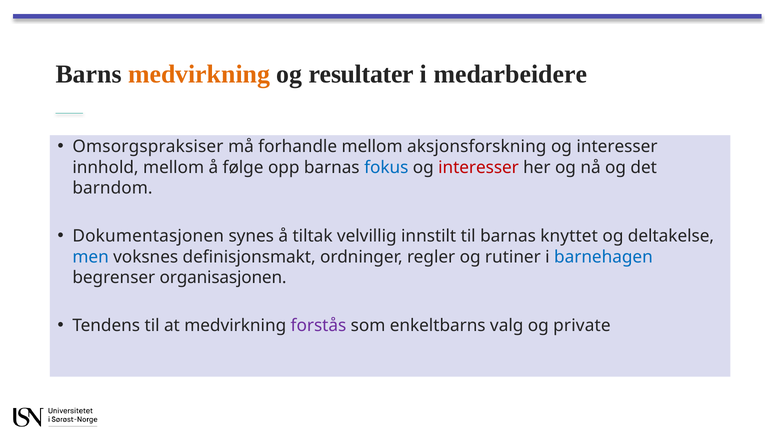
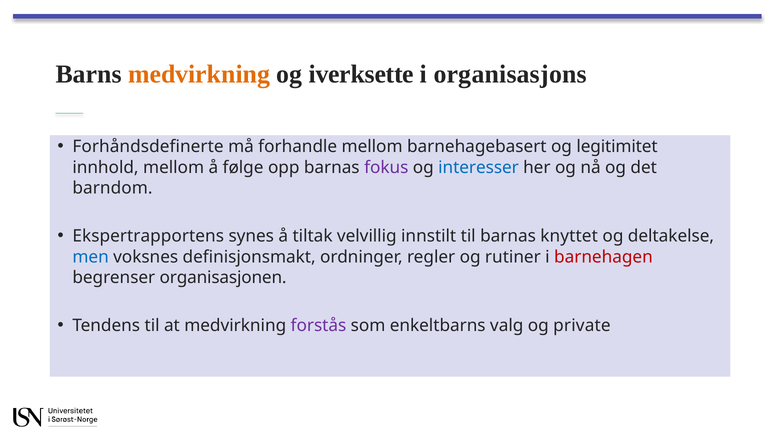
resultater: resultater -> iverksette
medarbeidere: medarbeidere -> organisasjons
Omsorgspraksiser: Omsorgspraksiser -> Forhåndsdefinerte
aksjonsforskning: aksjonsforskning -> barnehagebasert
interesser at (617, 147): interesser -> legitimitet
fokus colour: blue -> purple
interesser at (479, 167) colour: red -> blue
Dokumentasjonen: Dokumentasjonen -> Ekspertrapportens
barnehagen colour: blue -> red
